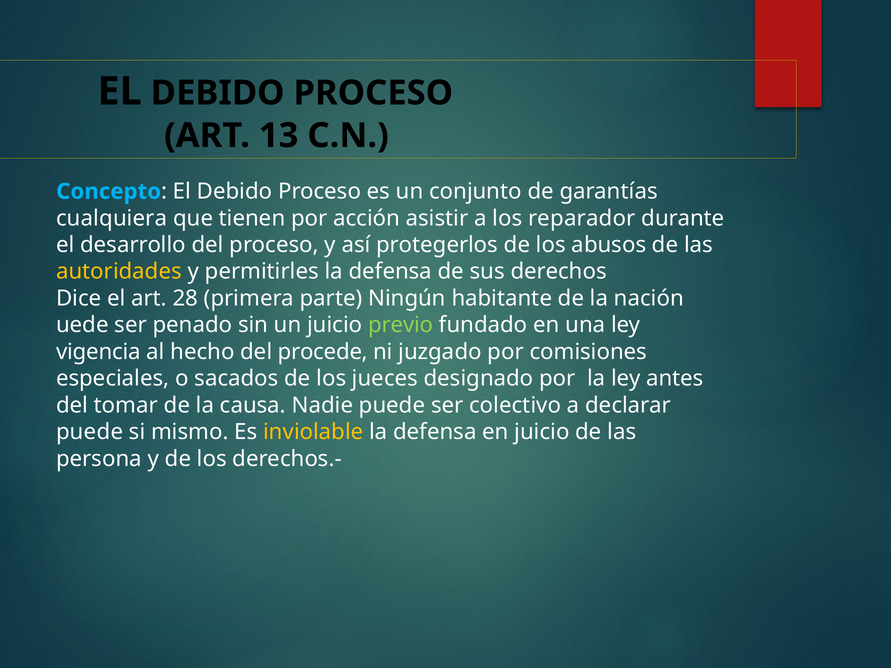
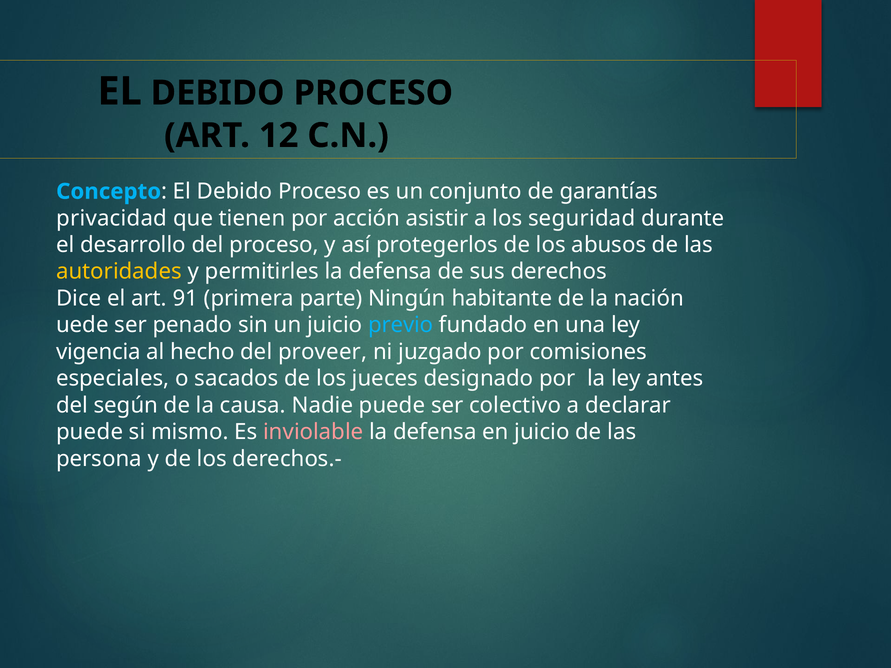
13: 13 -> 12
cualquiera: cualquiera -> privacidad
reparador: reparador -> seguridad
28: 28 -> 91
previo colour: light green -> light blue
procede: procede -> proveer
tomar: tomar -> según
inviolable colour: yellow -> pink
